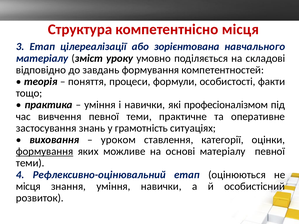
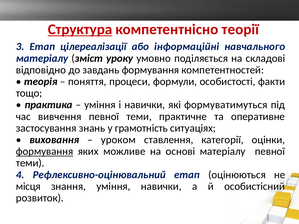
Структура underline: none -> present
компетентнісно місця: місця -> теорії
зорієнтована: зорієнтована -> інформаційні
професіоналізмом: професіоналізмом -> формуватимуться
